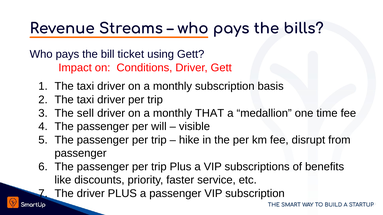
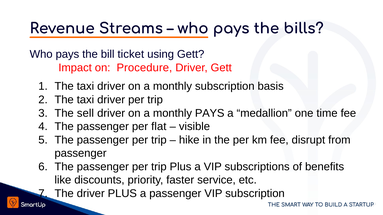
Conditions: Conditions -> Procedure
monthly THAT: THAT -> PAYS
will: will -> flat
